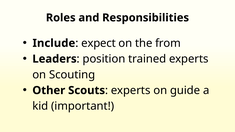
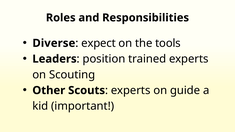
Include: Include -> Diverse
from: from -> tools
